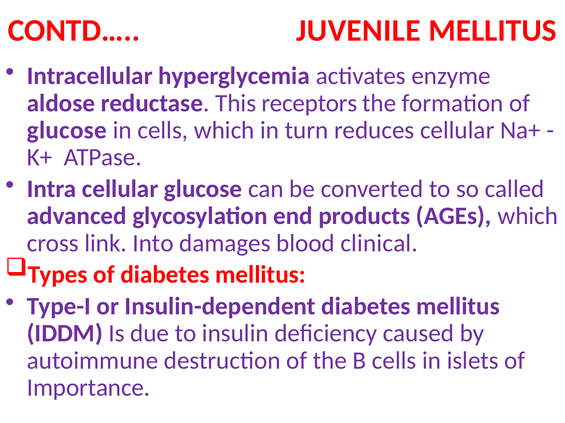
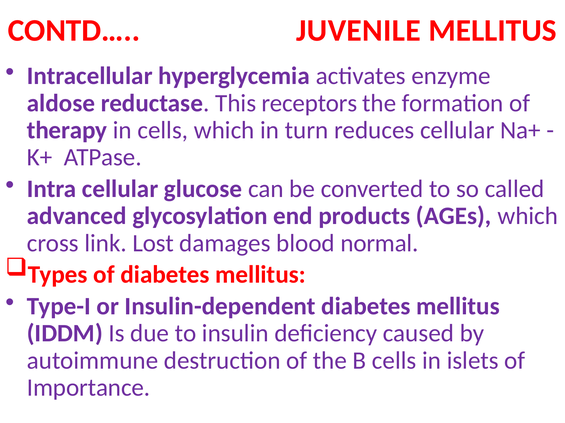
glucose at (67, 130): glucose -> therapy
Into: Into -> Lost
clinical: clinical -> normal
